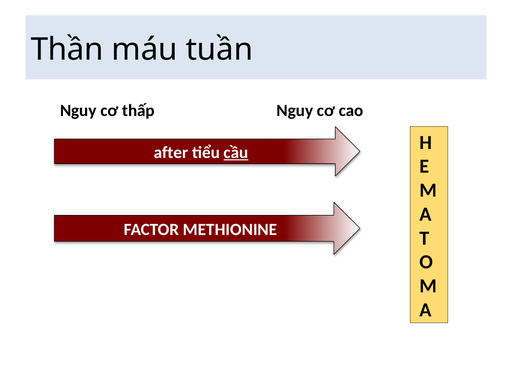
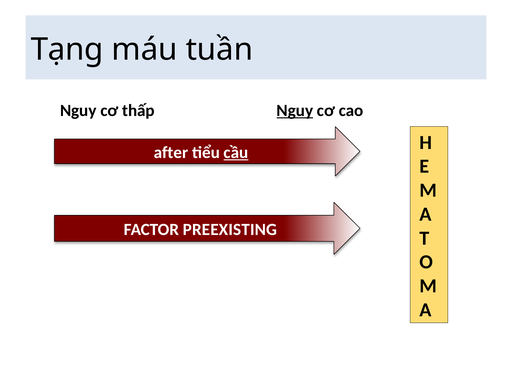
Thần: Thần -> Tạng
Nguy at (295, 111) underline: none -> present
METHIONINE: METHIONINE -> PREEXISTING
